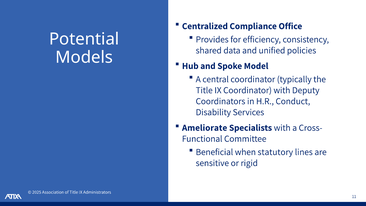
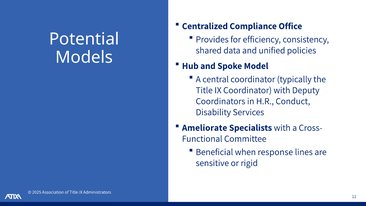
statutory: statutory -> response
